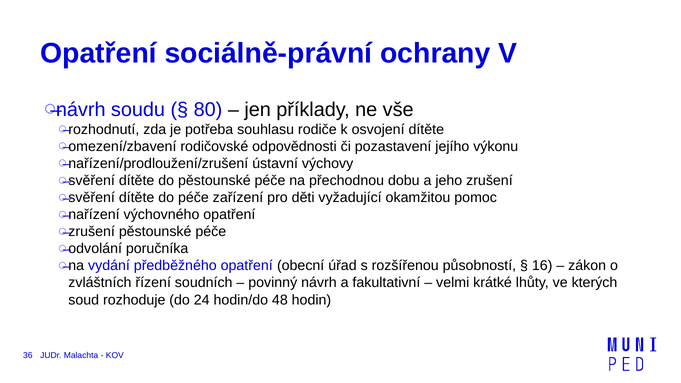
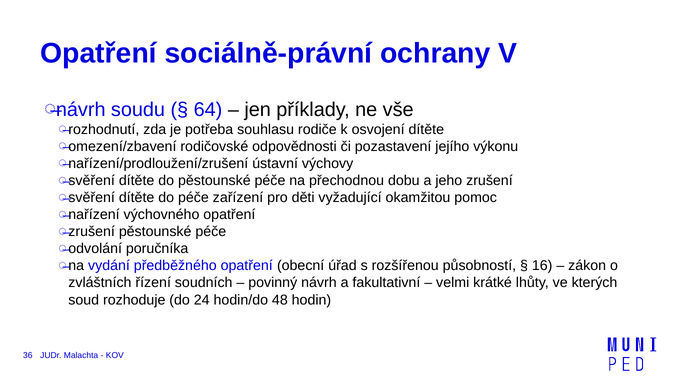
80: 80 -> 64
